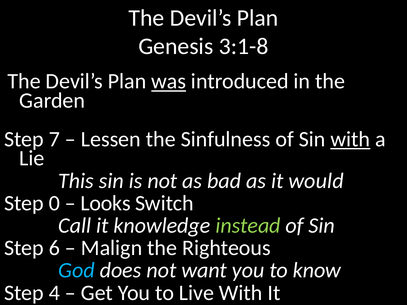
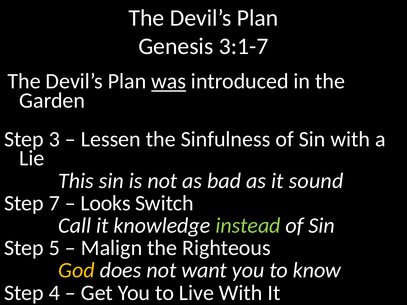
3:1-8: 3:1-8 -> 3:1-7
7: 7 -> 3
with at (350, 139) underline: present -> none
would: would -> sound
0: 0 -> 7
6: 6 -> 5
God colour: light blue -> yellow
